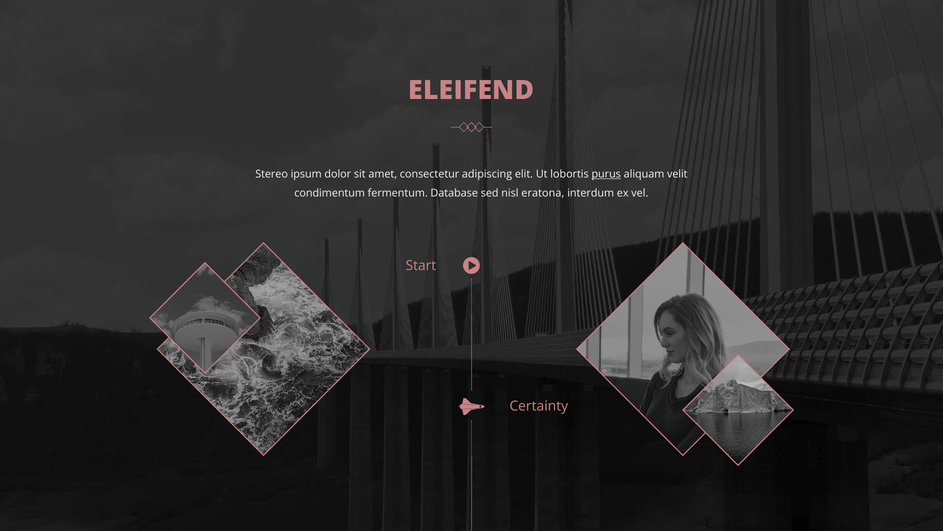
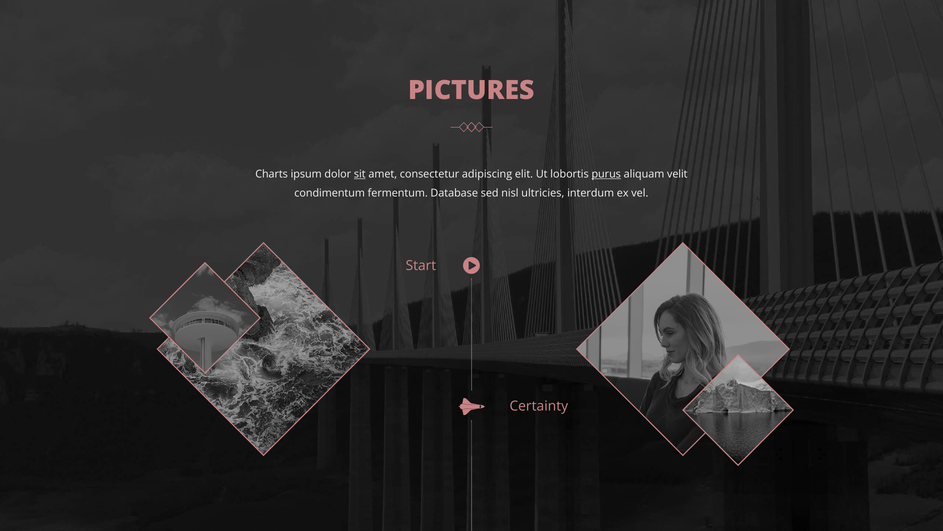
ELEIFEND: ELEIFEND -> PICTURES
Stereo: Stereo -> Charts
sit underline: none -> present
eratona: eratona -> ultricies
